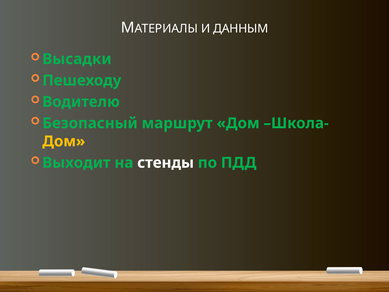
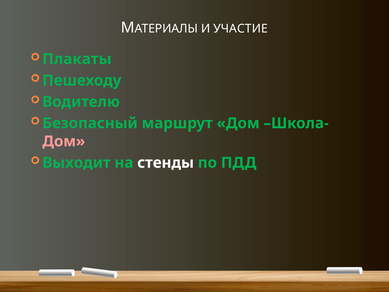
ДАННЫМ: ДАННЫМ -> УЧАСТИЕ
Высадки: Высадки -> Плакаты
Дом at (64, 141) colour: yellow -> pink
